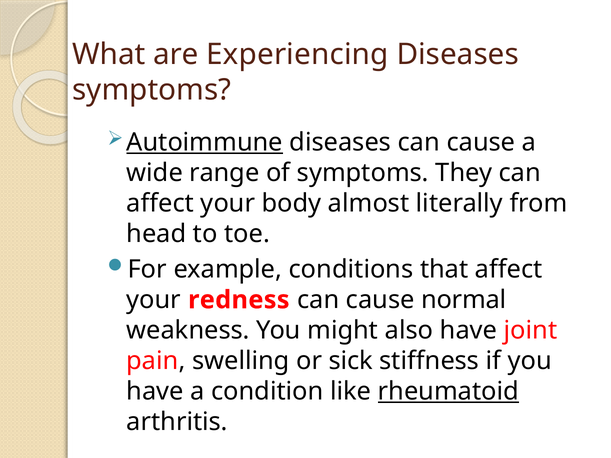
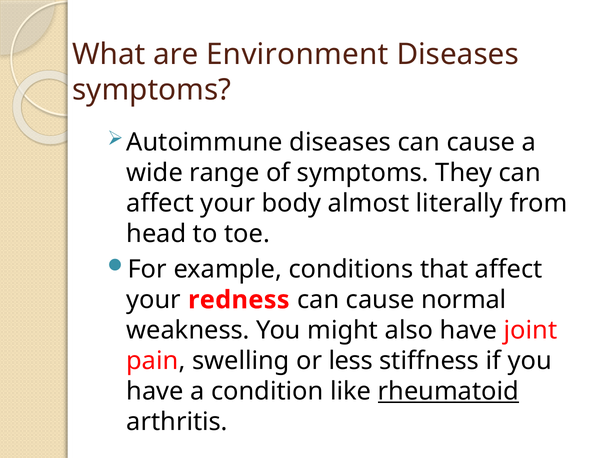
Experiencing: Experiencing -> Environment
Autoimmune underline: present -> none
sick: sick -> less
